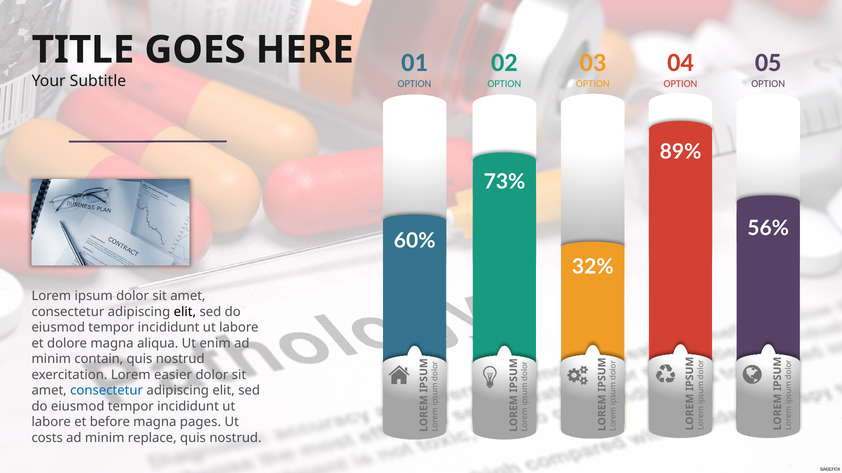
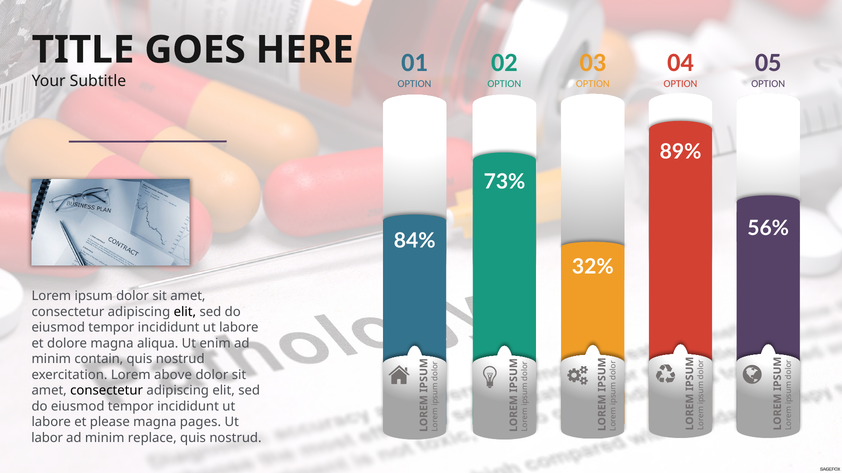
60%: 60% -> 84%
easier: easier -> above
consectetur at (107, 391) colour: blue -> black
before: before -> please
costs: costs -> labor
